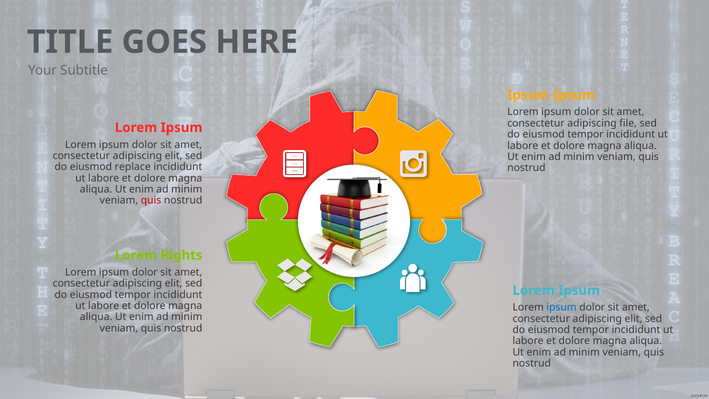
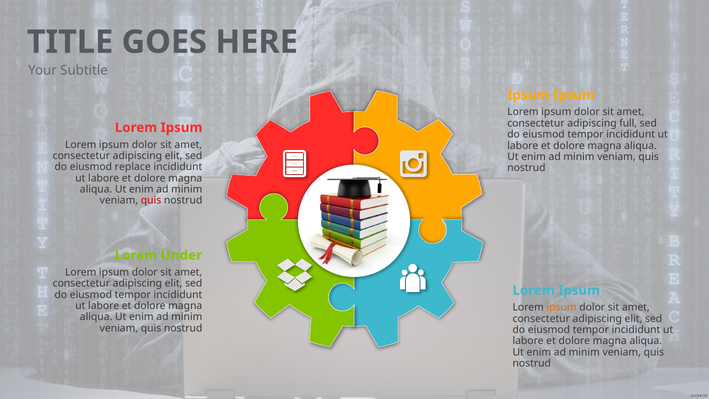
file: file -> full
Rights: Rights -> Under
ipsum at (562, 307) colour: blue -> orange
